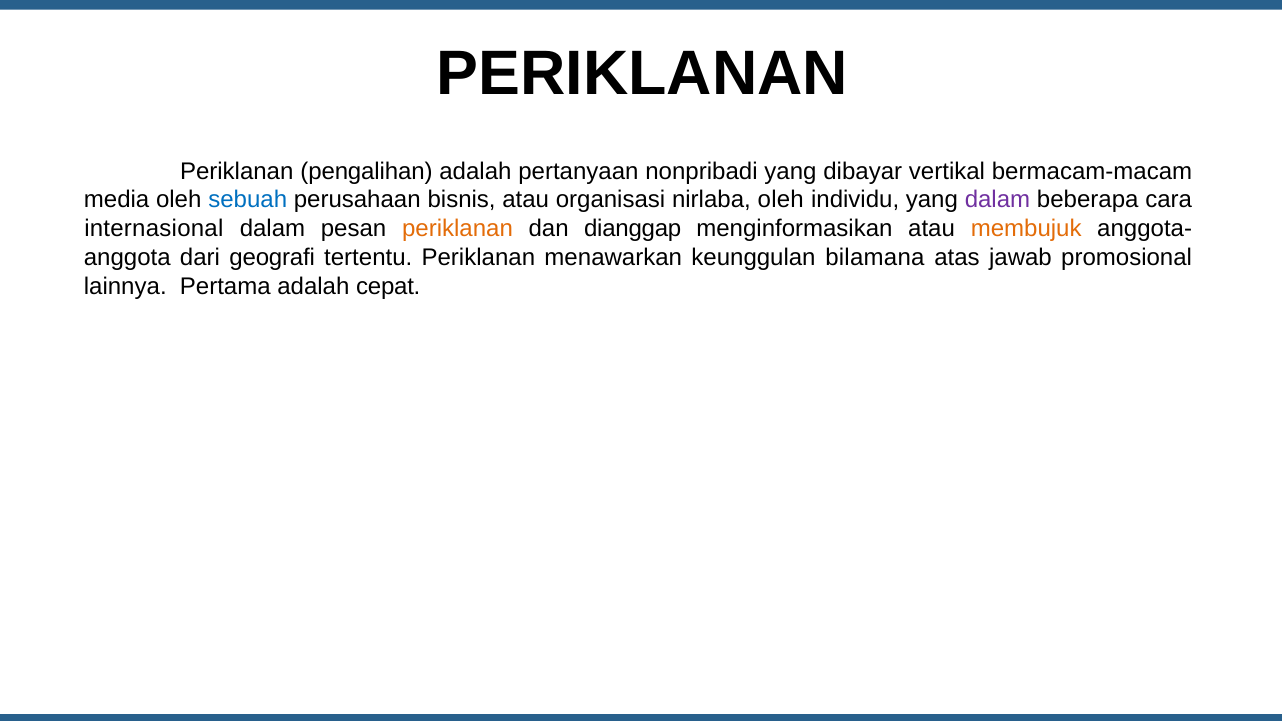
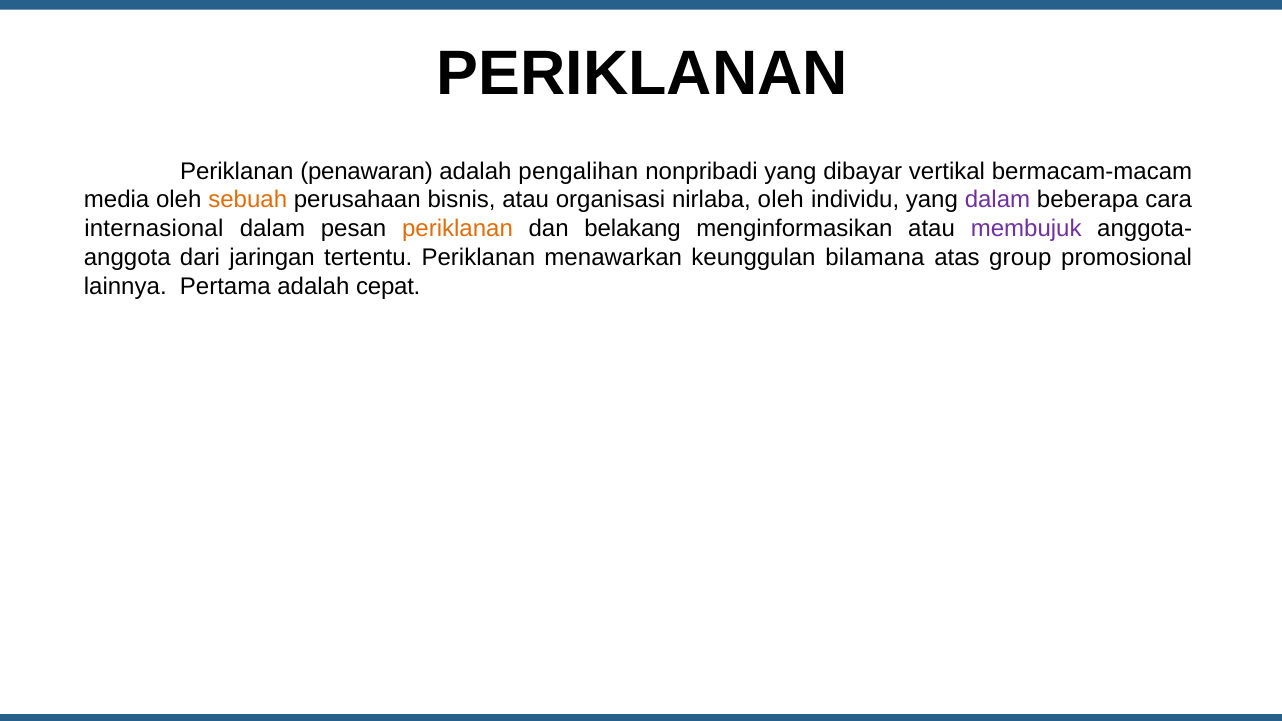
pengalihan: pengalihan -> penawaran
pertanyaan: pertanyaan -> pengalihan
sebuah colour: blue -> orange
dianggap: dianggap -> belakang
membujuk colour: orange -> purple
geografi: geografi -> jaringan
jawab: jawab -> group
